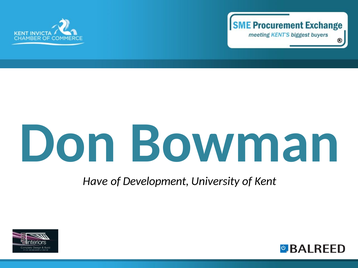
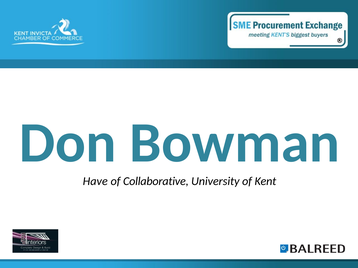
Development: Development -> Collaborative
